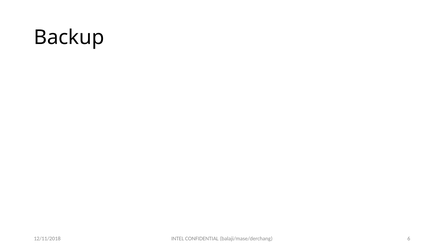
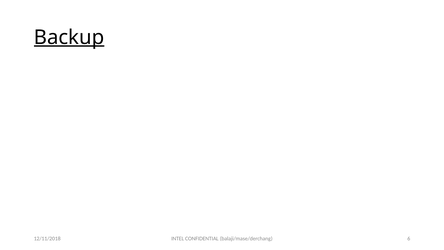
Backup underline: none -> present
